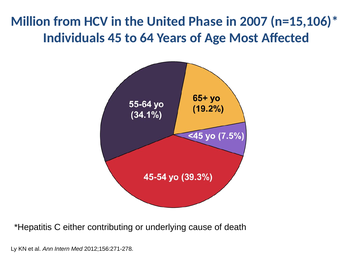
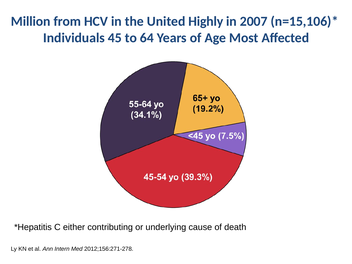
Phase: Phase -> Highly
